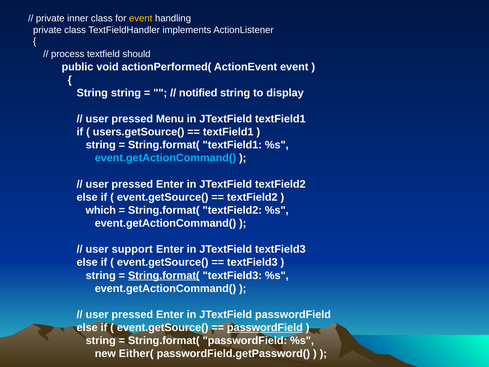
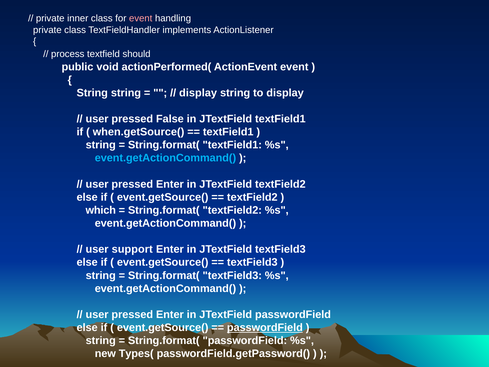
event at (141, 18) colour: yellow -> pink
notified at (198, 93): notified -> display
Menu: Menu -> False
users.getSource(: users.getSource( -> when.getSource(
String.format( at (164, 275) underline: present -> none
Either(: Either( -> Types(
